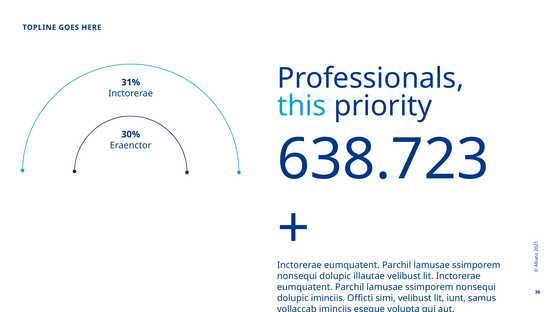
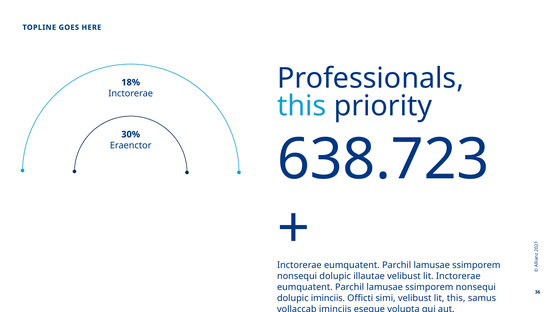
31%: 31% -> 18%
lit iunt: iunt -> this
